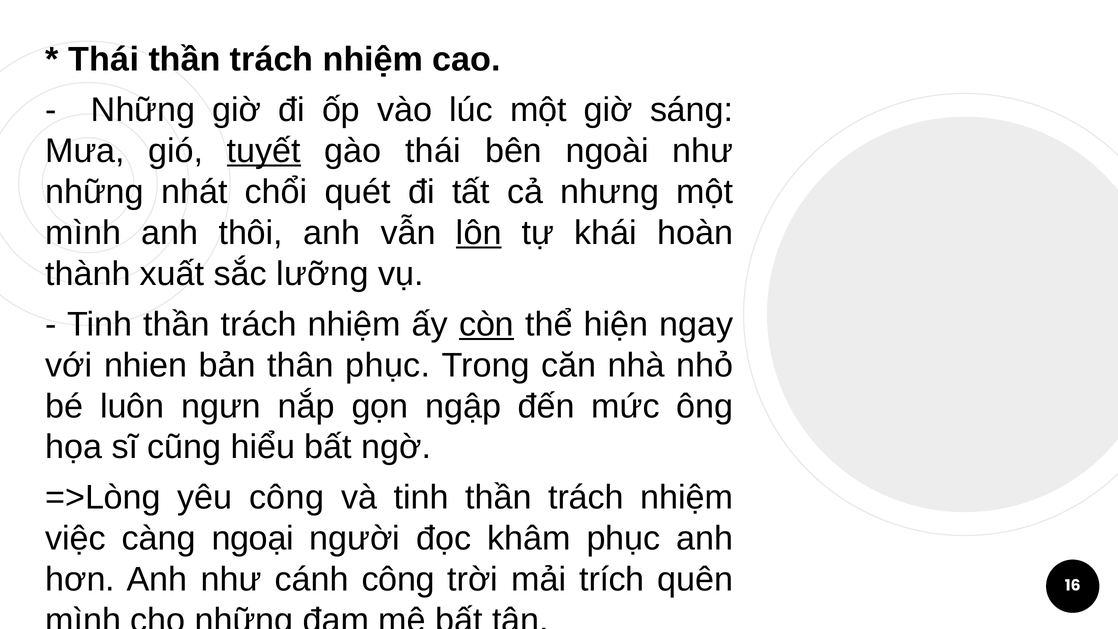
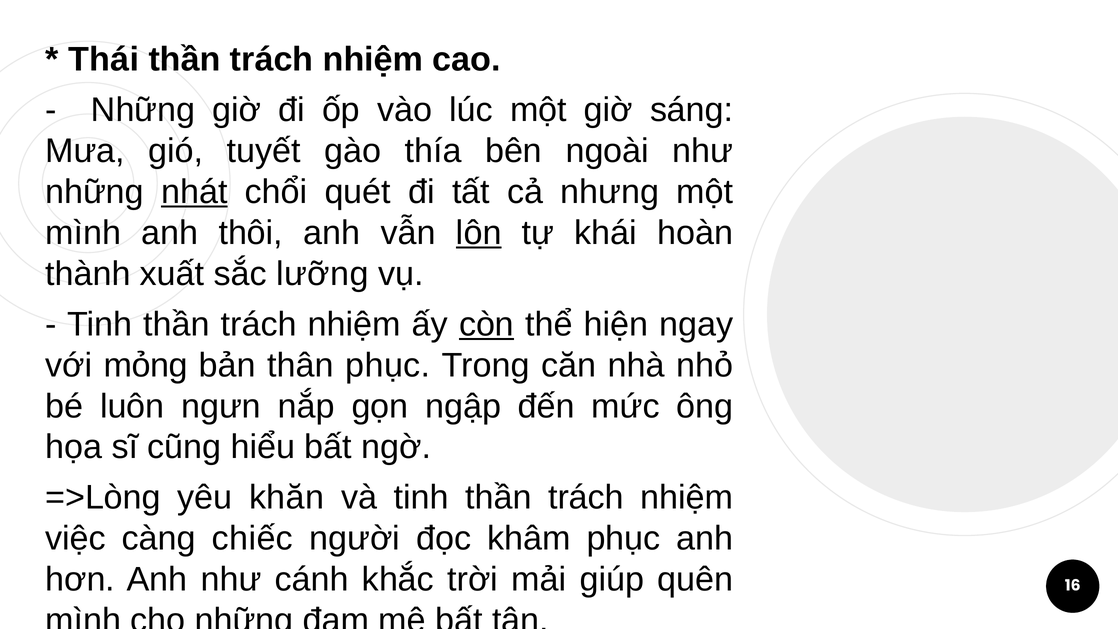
tuyết underline: present -> none
gào thái: thái -> thía
nhát underline: none -> present
nhien: nhien -> mỏng
yêu công: công -> khăn
ngoại: ngoại -> chiếc
cánh công: công -> khắc
trích: trích -> giúp
